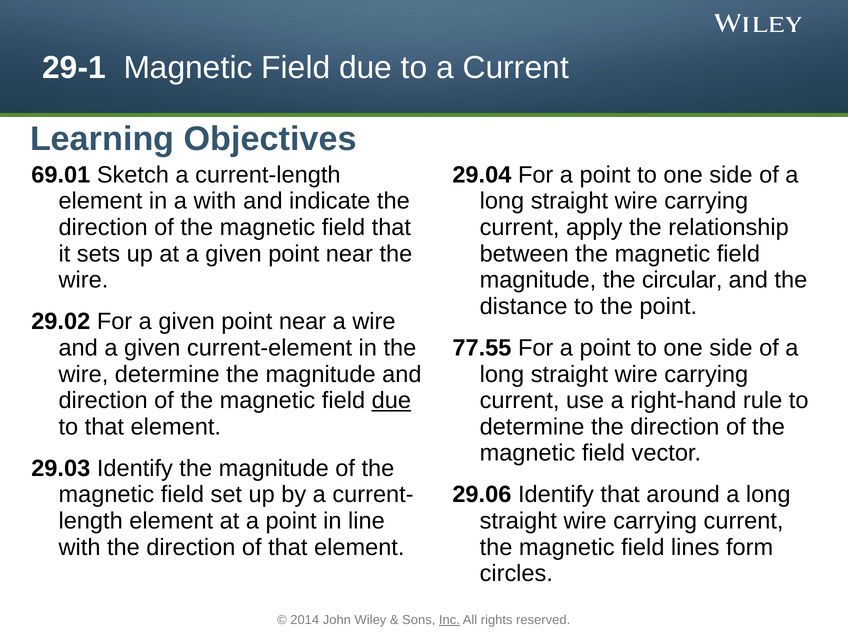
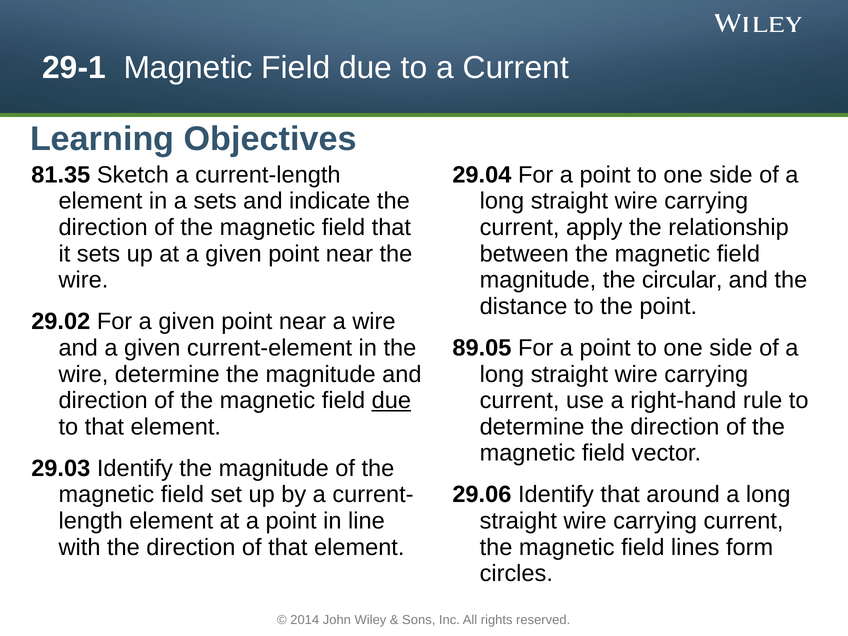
69.01: 69.01 -> 81.35
a with: with -> sets
77.55: 77.55 -> 89.05
Inc underline: present -> none
